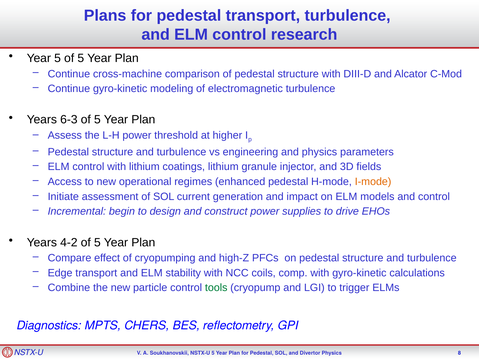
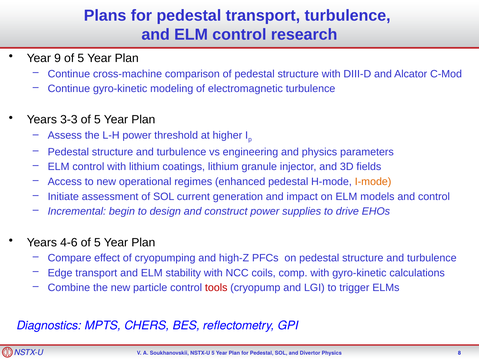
Year 5: 5 -> 9
6-3: 6-3 -> 3-3
4-2: 4-2 -> 4-6
tools colour: green -> red
